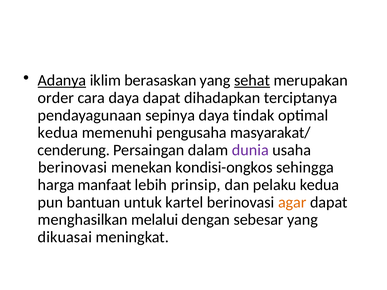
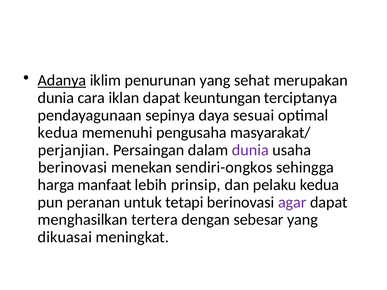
berasaskan: berasaskan -> penurunan
sehat underline: present -> none
order at (56, 98): order -> dunia
cara daya: daya -> iklan
dihadapkan: dihadapkan -> keuntungan
tindak: tindak -> sesuai
cenderung: cenderung -> perjanjian
kondisi-ongkos: kondisi-ongkos -> sendiri-ongkos
bantuan: bantuan -> peranan
kartel: kartel -> tetapi
agar colour: orange -> purple
melalui: melalui -> tertera
